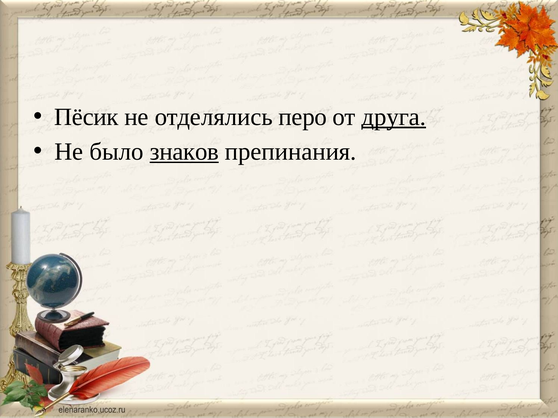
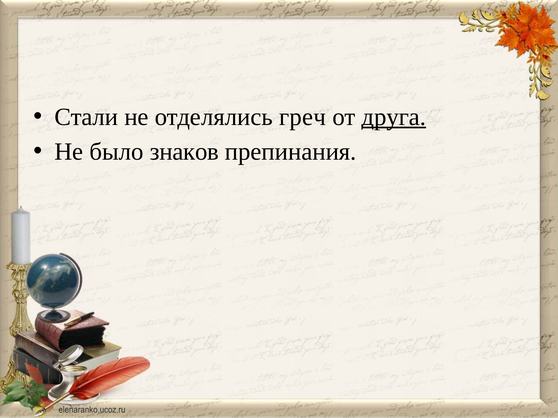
Пёсик: Пёсик -> Стали
перо: перо -> греч
знаков underline: present -> none
